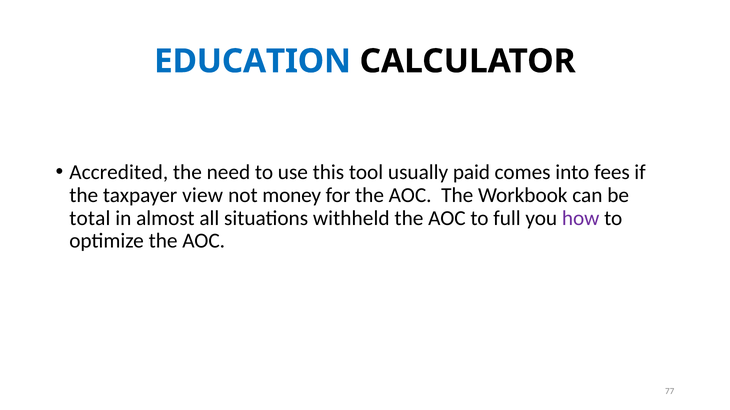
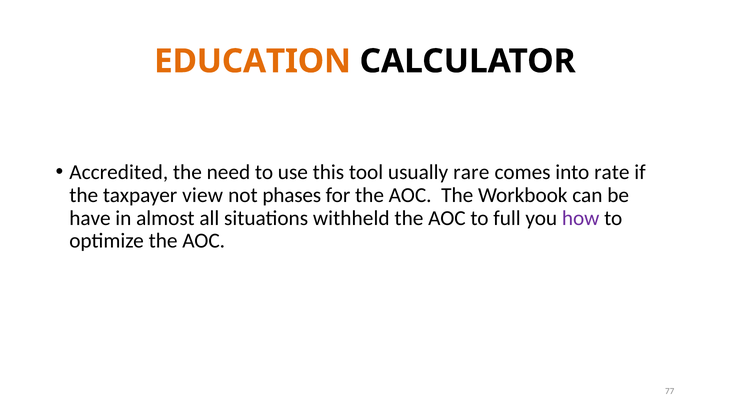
EDUCATION colour: blue -> orange
paid: paid -> rare
fees: fees -> rate
money: money -> phases
total: total -> have
